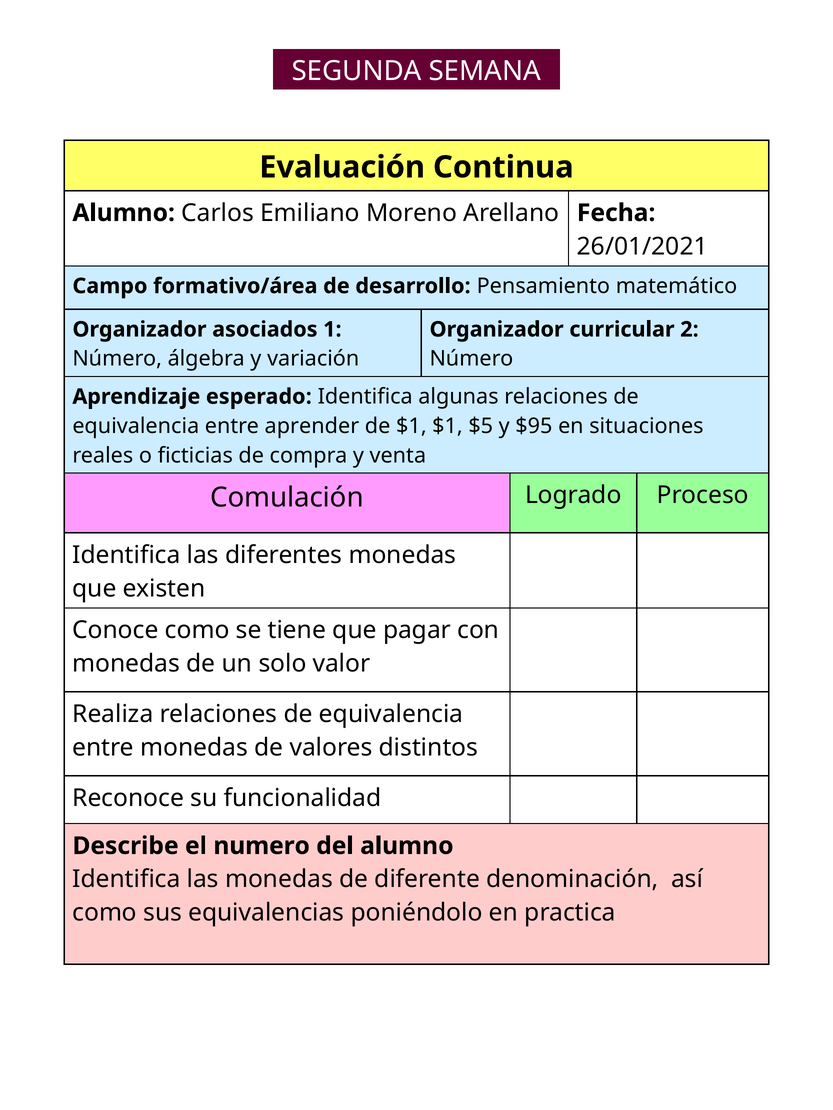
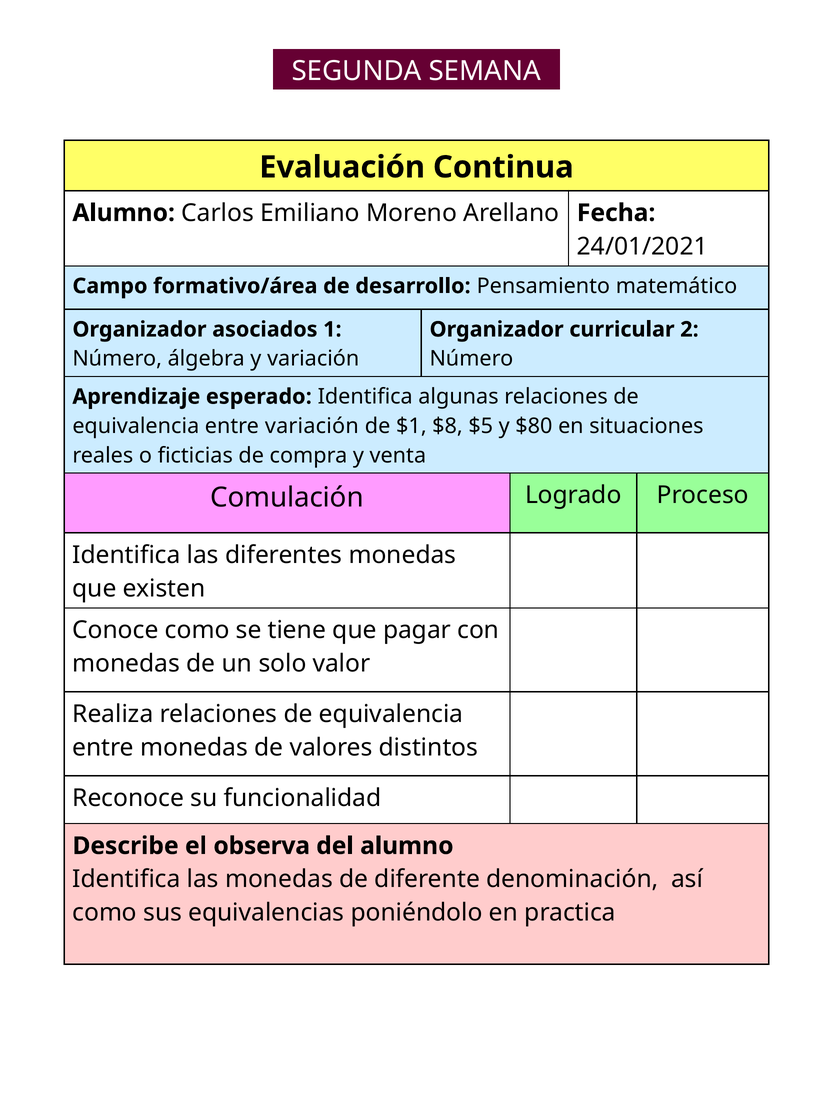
26/01/2021: 26/01/2021 -> 24/01/2021
entre aprender: aprender -> variación
$1 $1: $1 -> $8
$95: $95 -> $80
numero: numero -> observa
